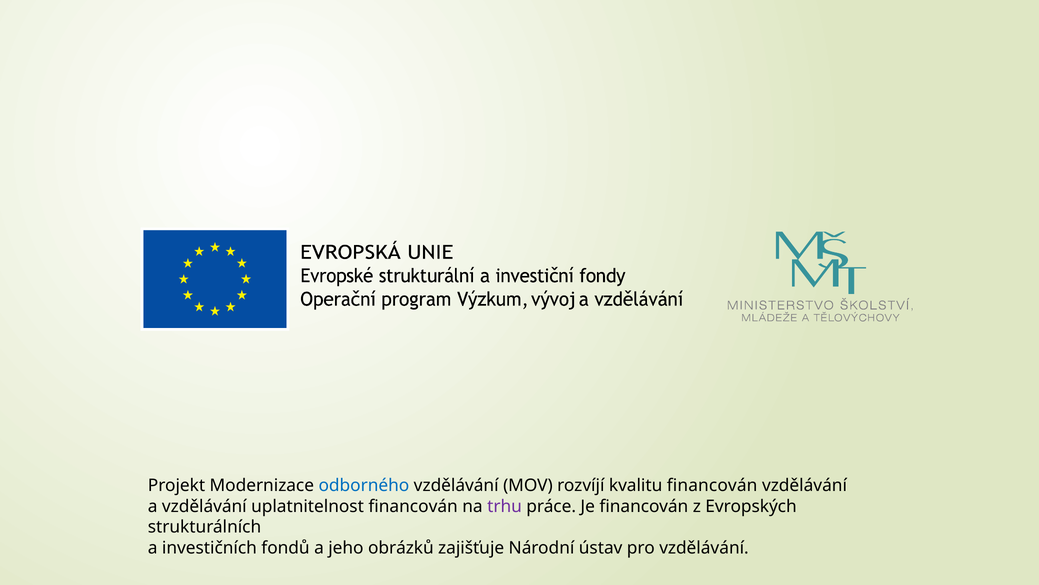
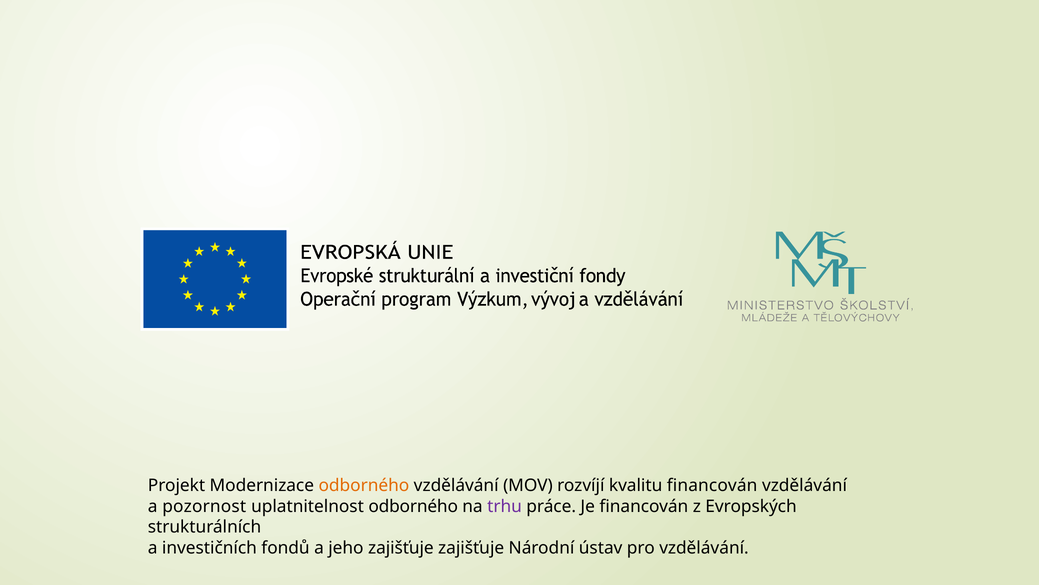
odborného at (364, 485) colour: blue -> orange
a vzdělávání: vzdělávání -> pozornost
uplatnitelnost financován: financován -> odborného
jeho obrázků: obrázků -> zajišťuje
